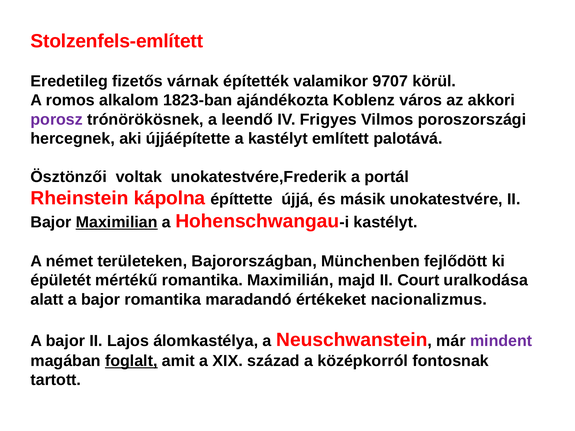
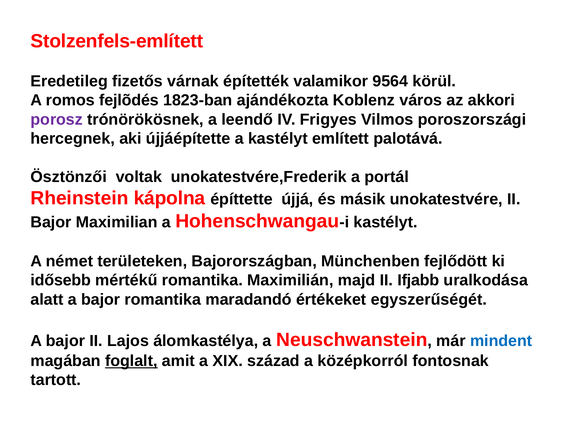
9707: 9707 -> 9564
alkalom: alkalom -> fejlõdés
Maximilian underline: present -> none
épületét: épületét -> idősebb
Court: Court -> Ifjabb
nacionalizmus: nacionalizmus -> egyszerűségét
mindent colour: purple -> blue
